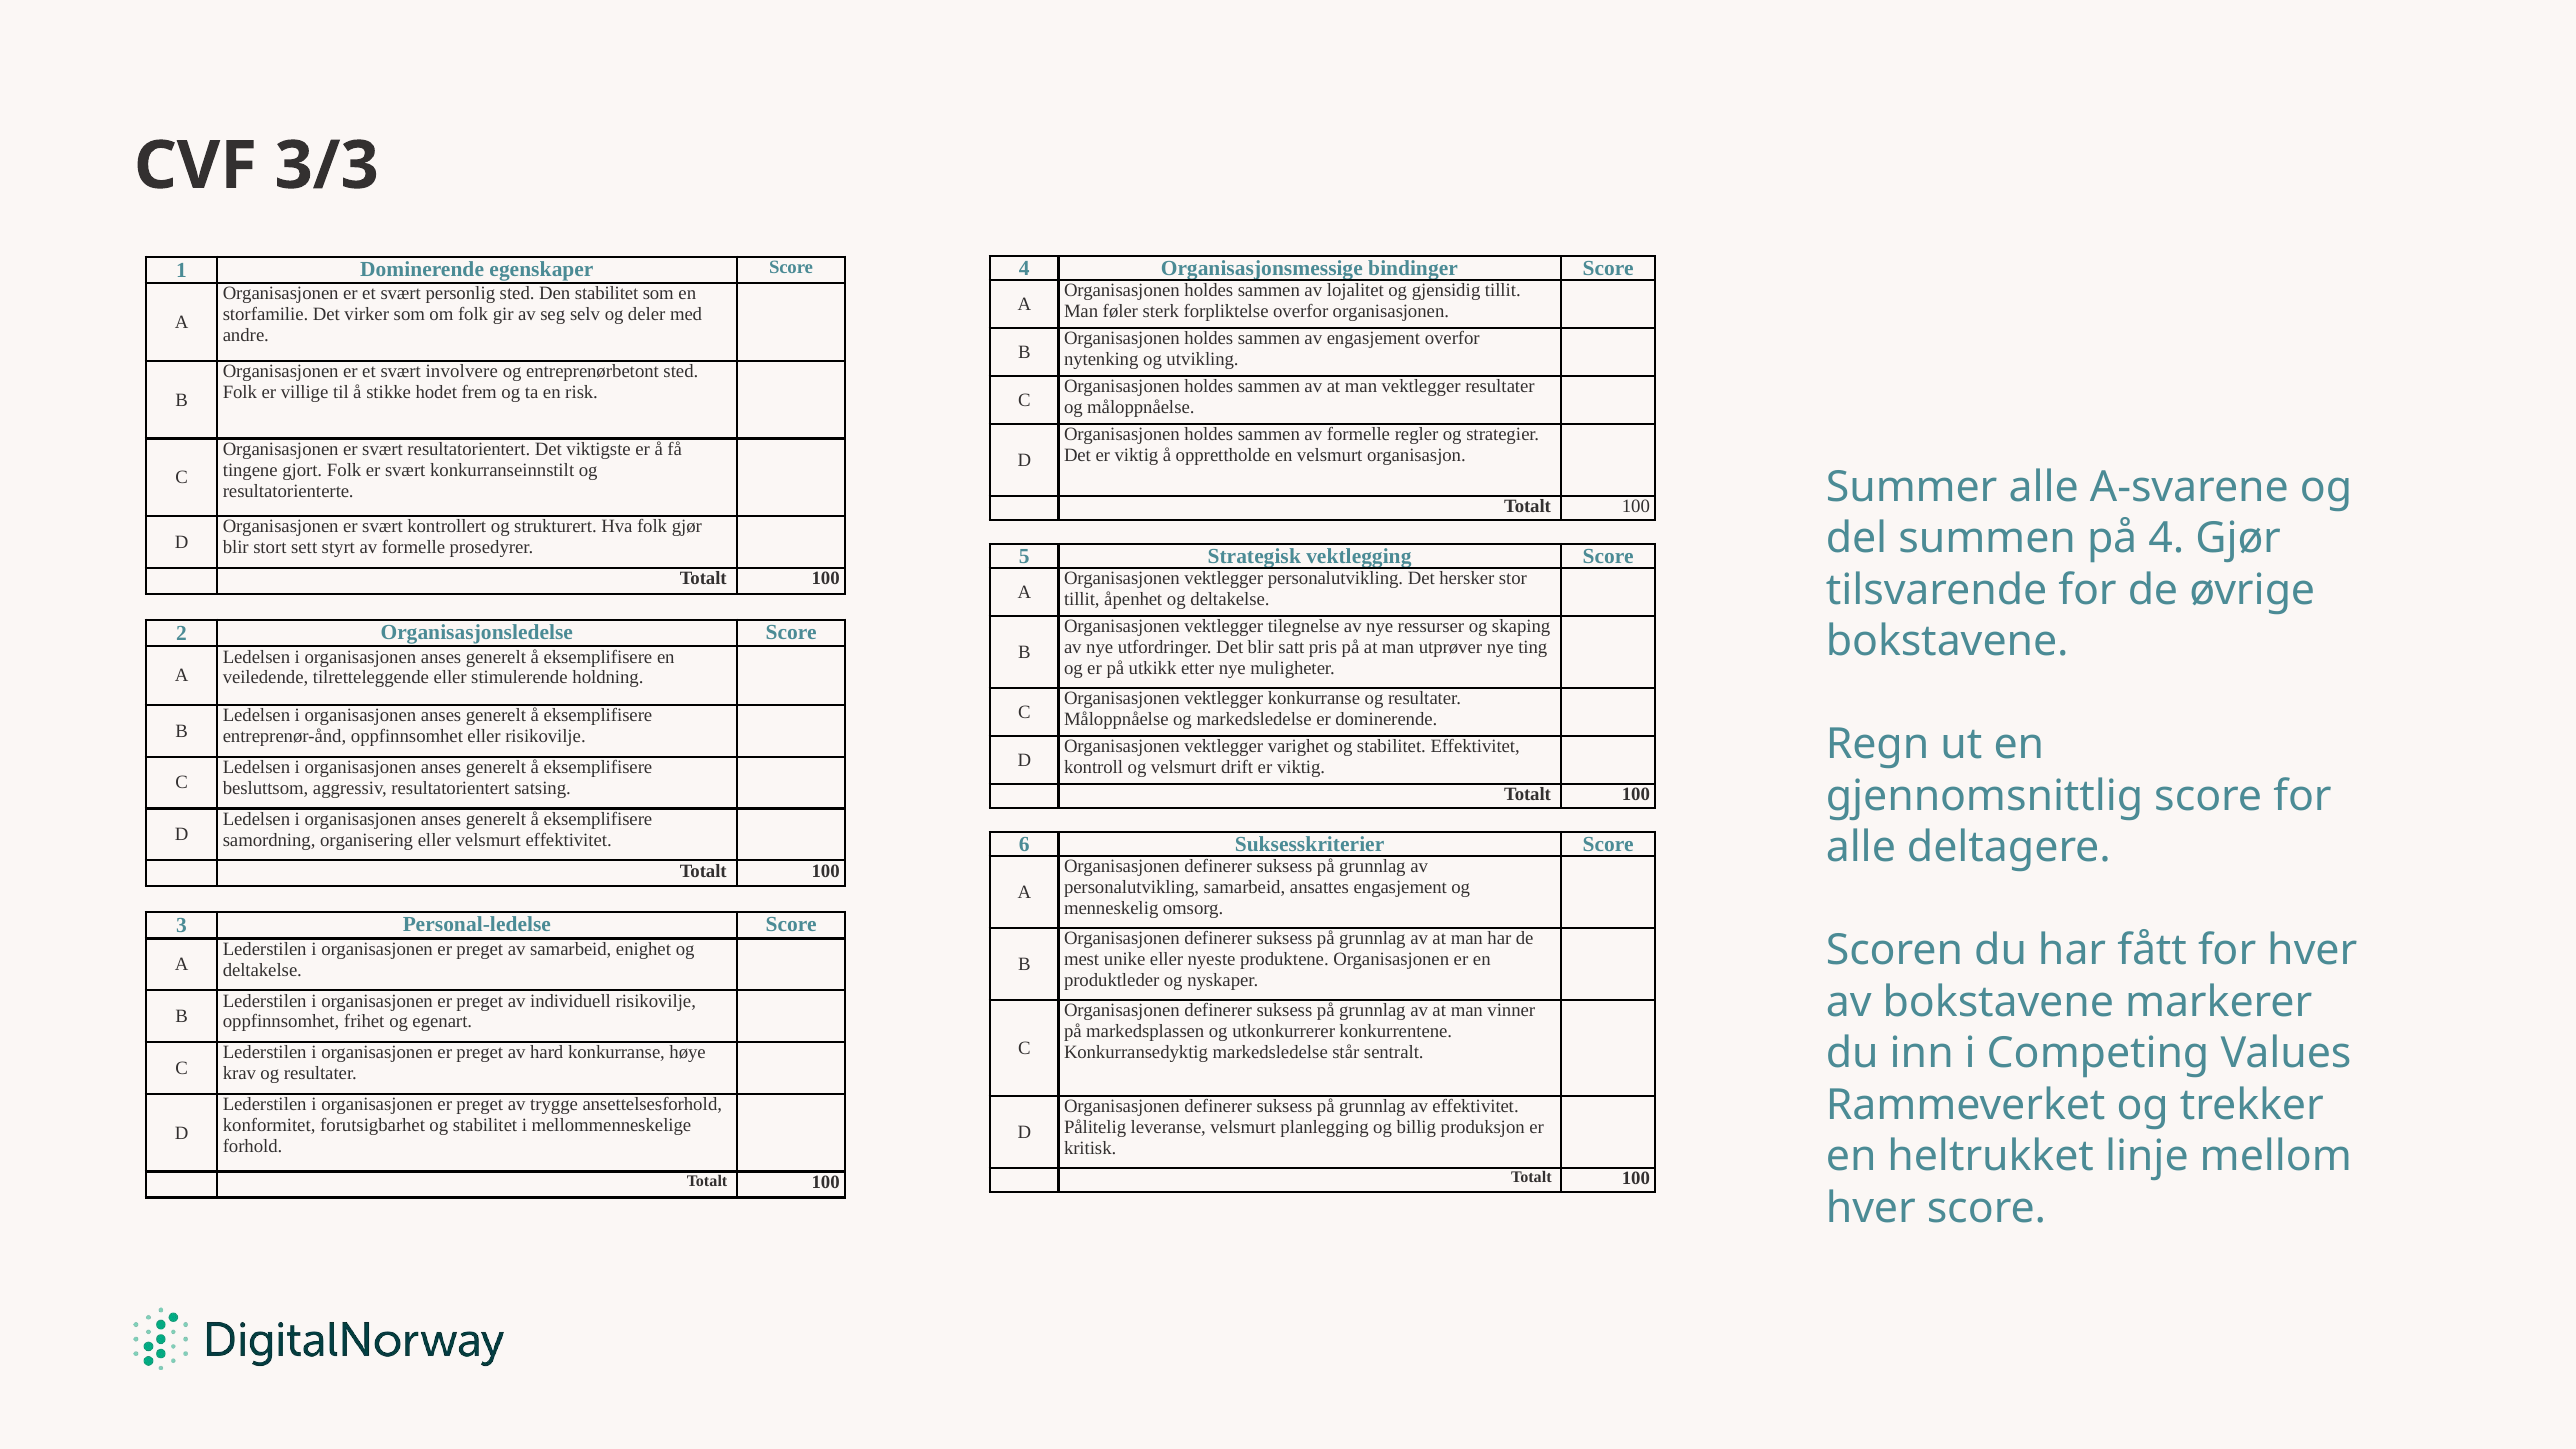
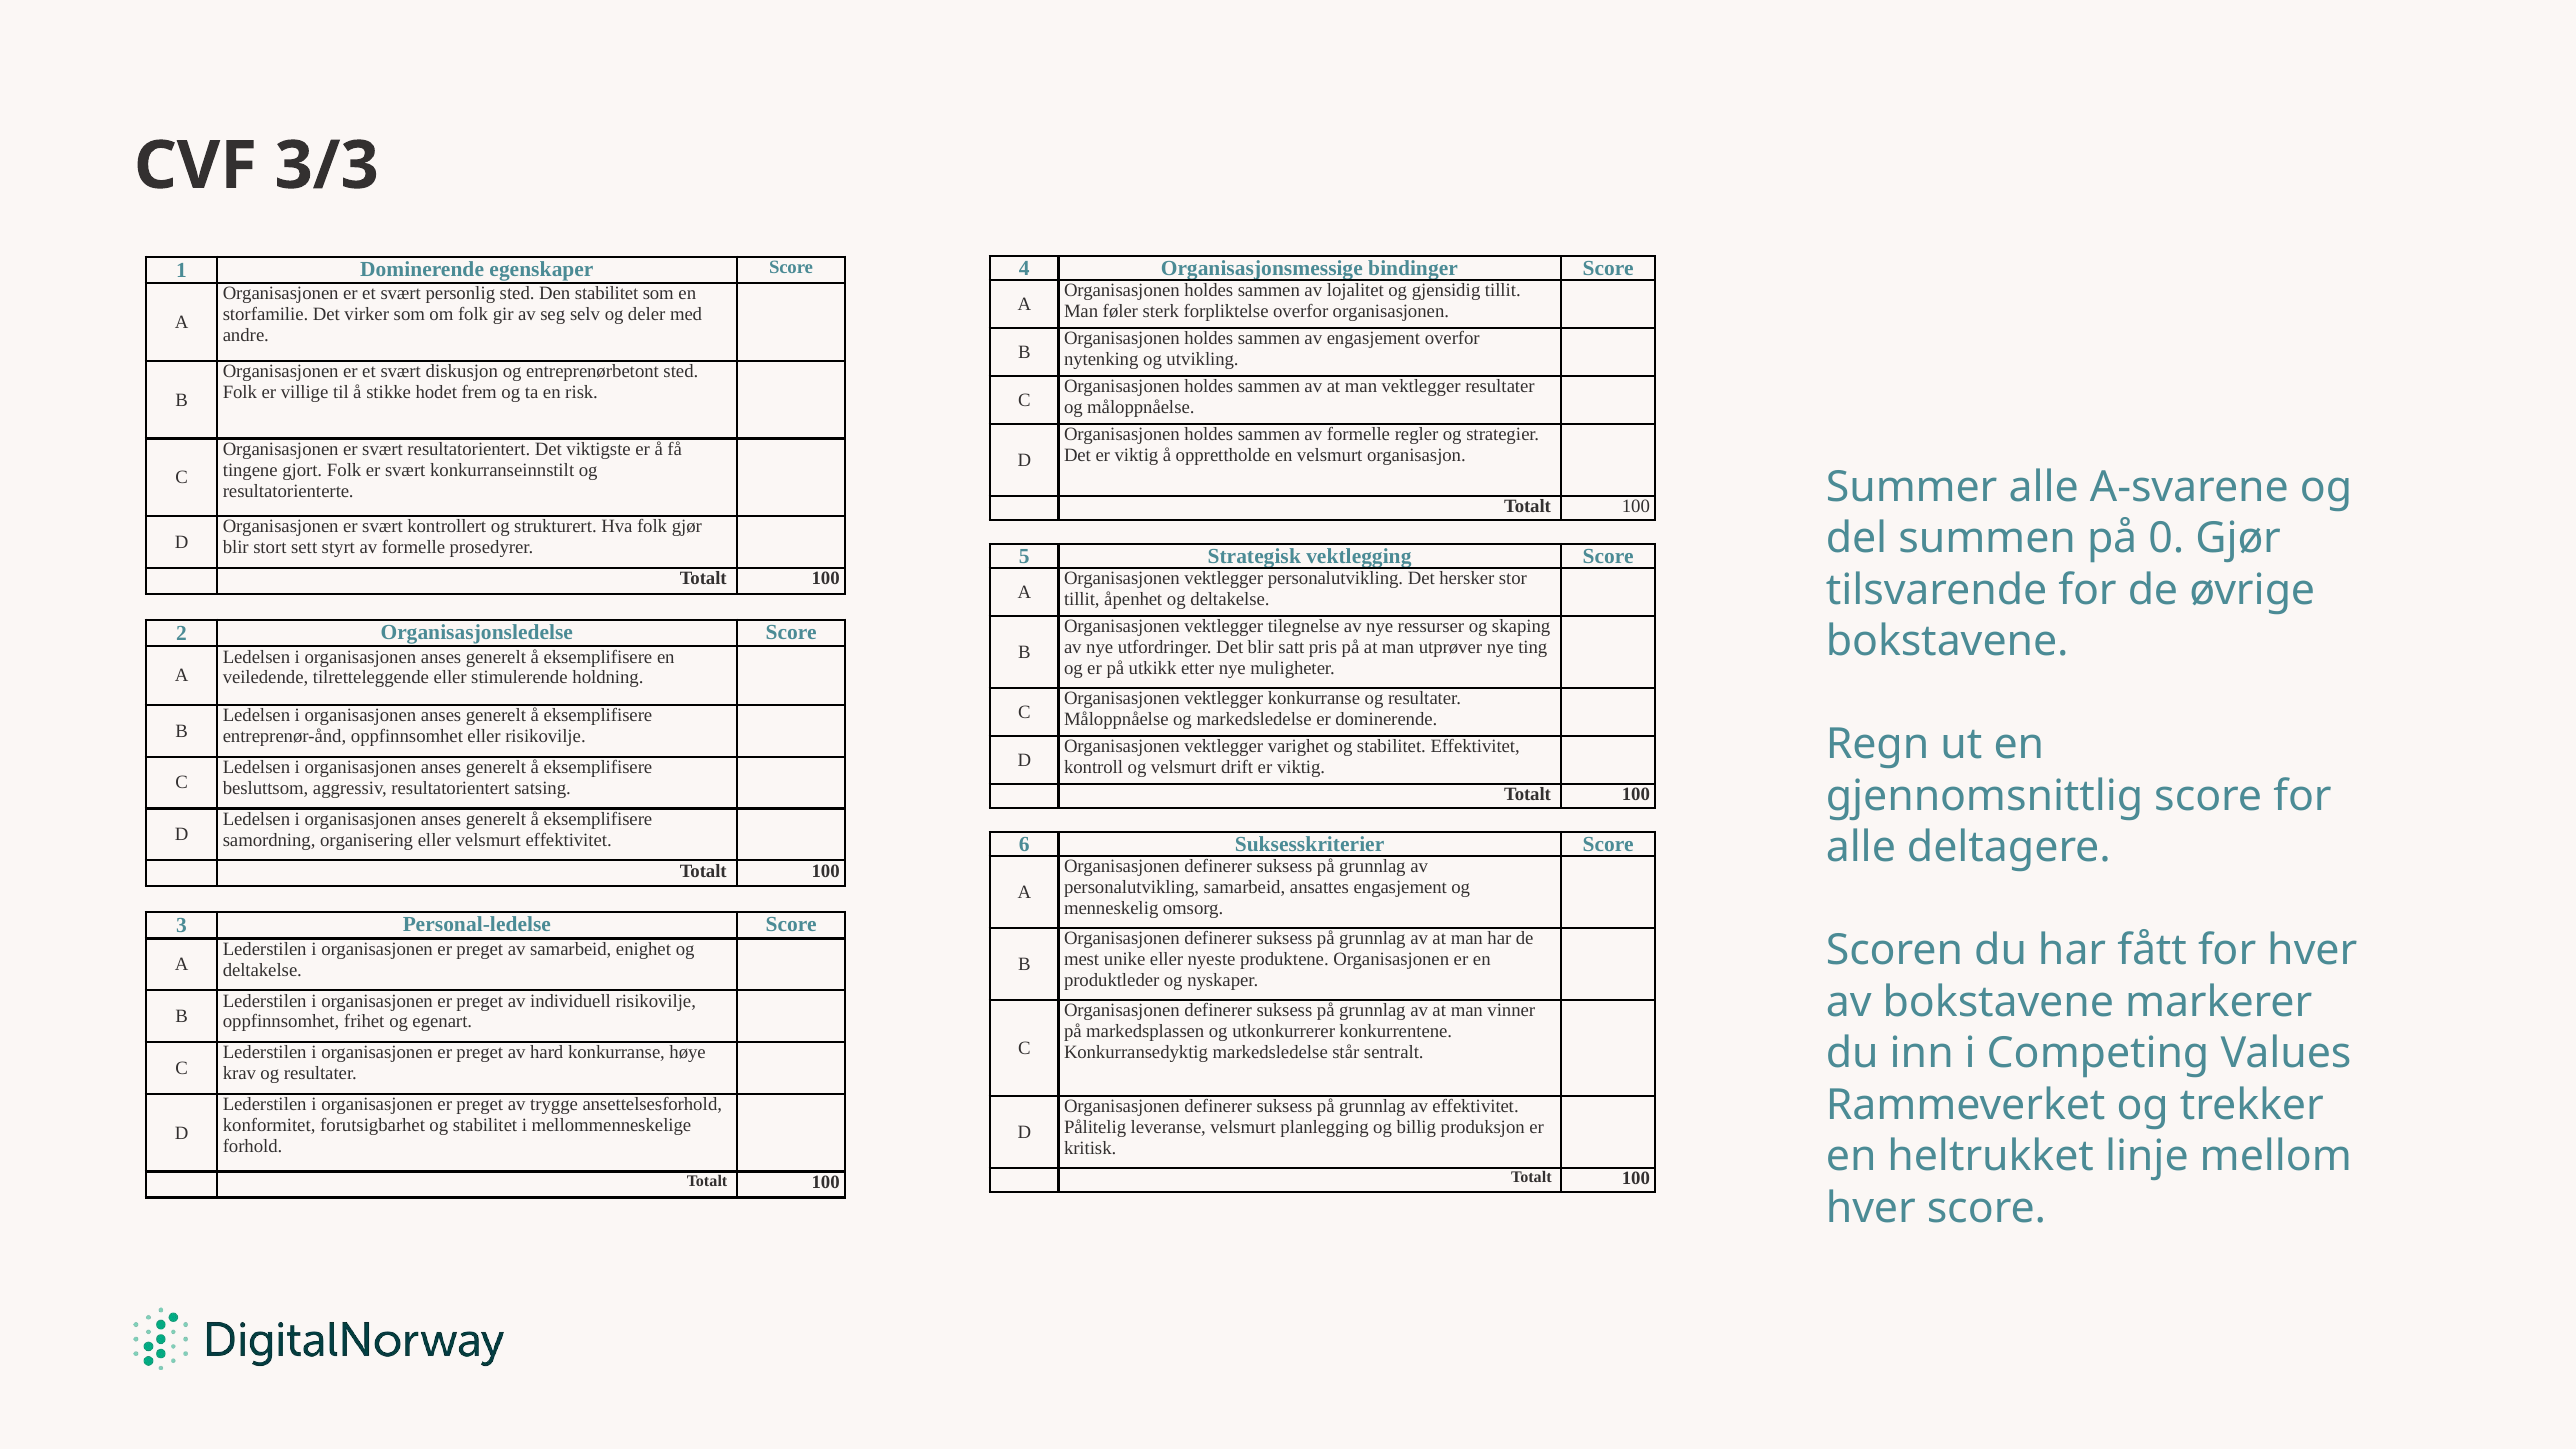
involvere: involvere -> diskusjon
på 4: 4 -> 0
